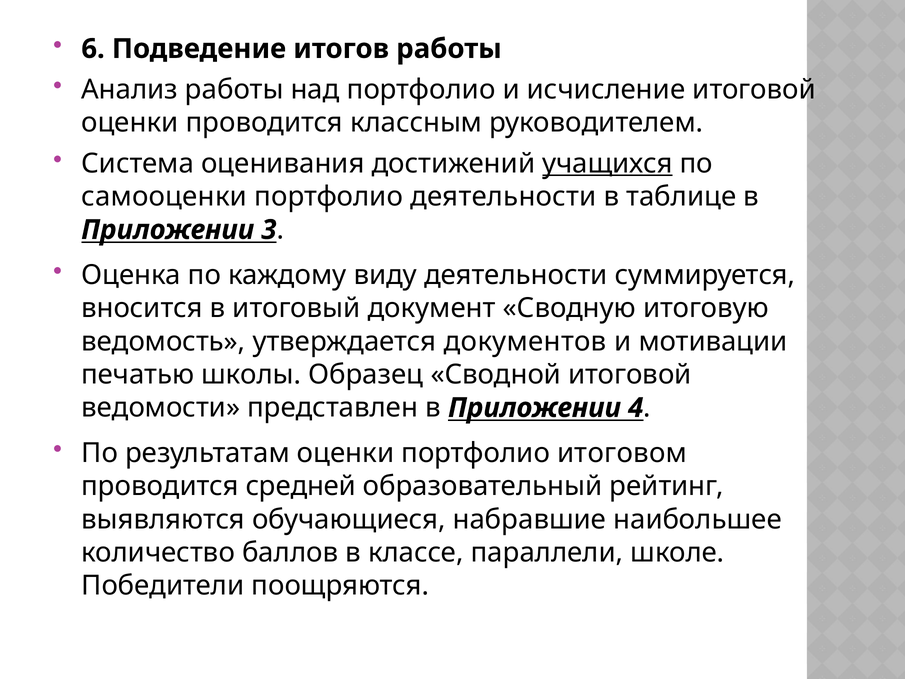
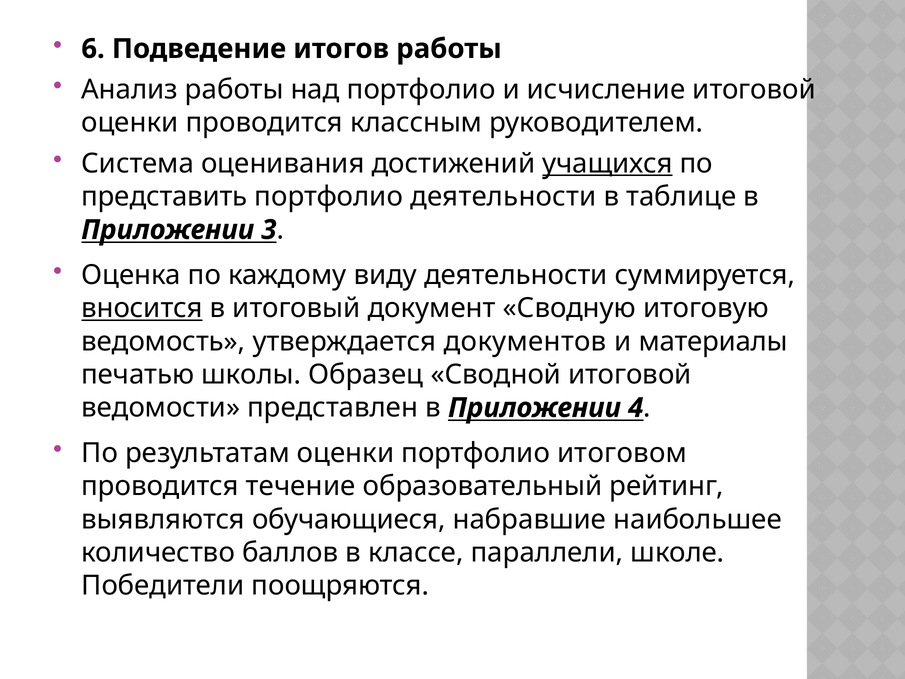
самооценки: самооценки -> представить
вносится underline: none -> present
мотивации: мотивации -> материалы
средней: средней -> течение
